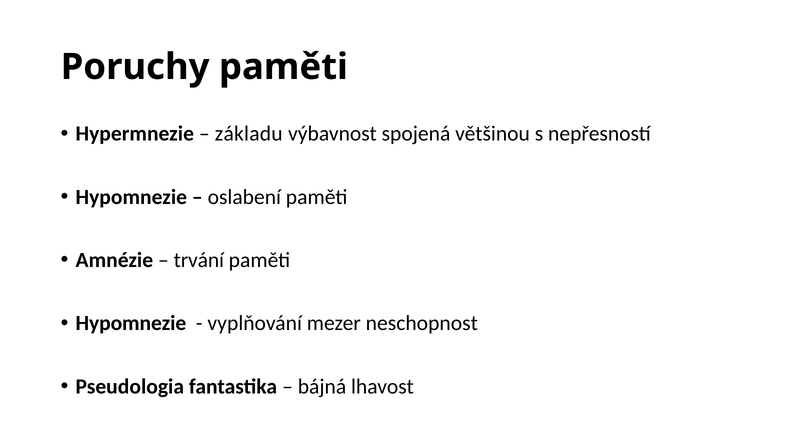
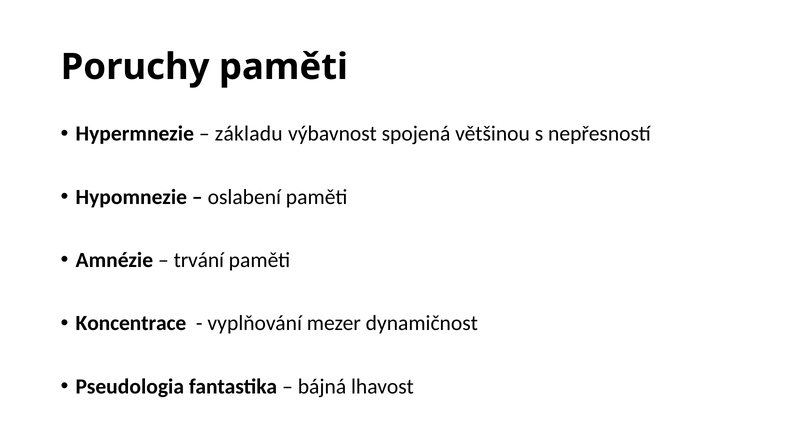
Hypomnezie at (131, 323): Hypomnezie -> Koncentrace
neschopnost: neschopnost -> dynamičnost
